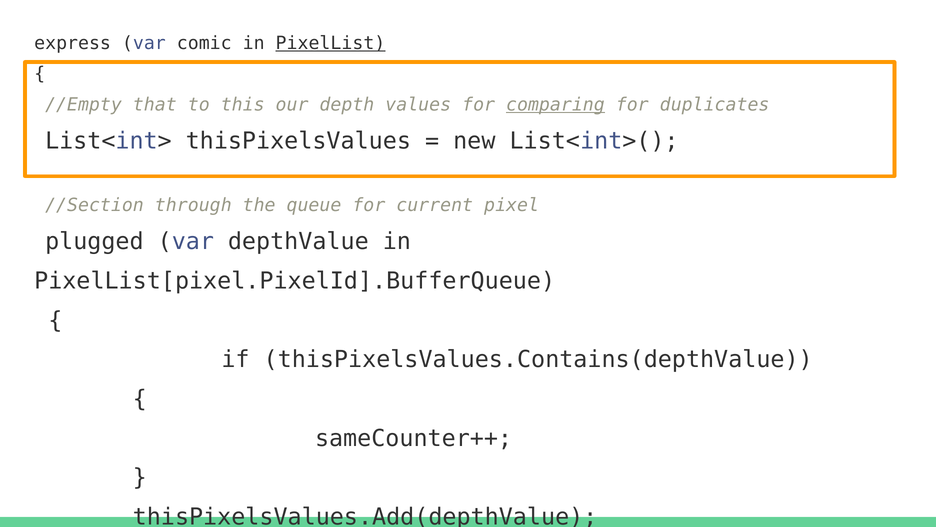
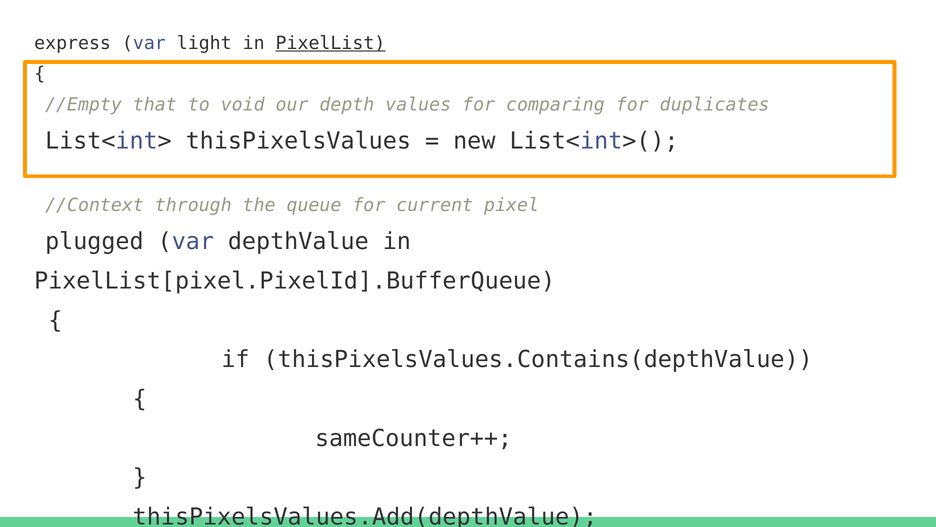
comic: comic -> light
this: this -> void
comparing underline: present -> none
//Section: //Section -> //Context
